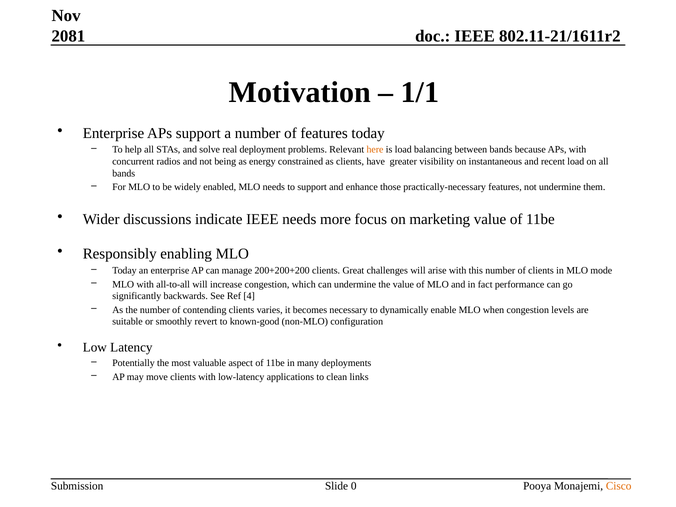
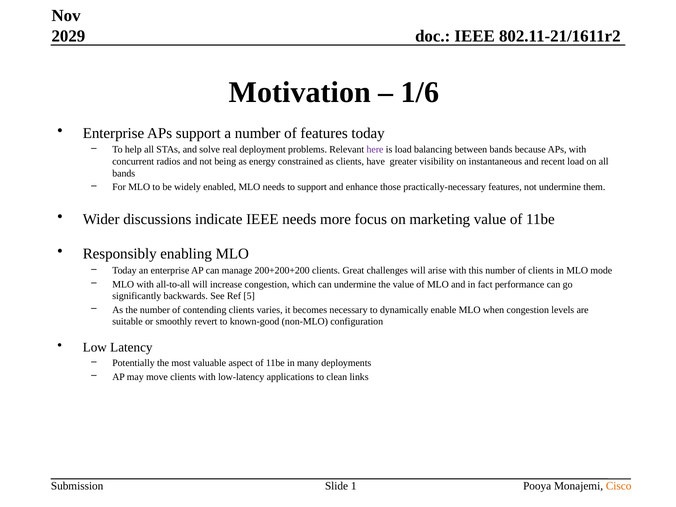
2081: 2081 -> 2029
1/1: 1/1 -> 1/6
here colour: orange -> purple
4: 4 -> 5
0: 0 -> 1
